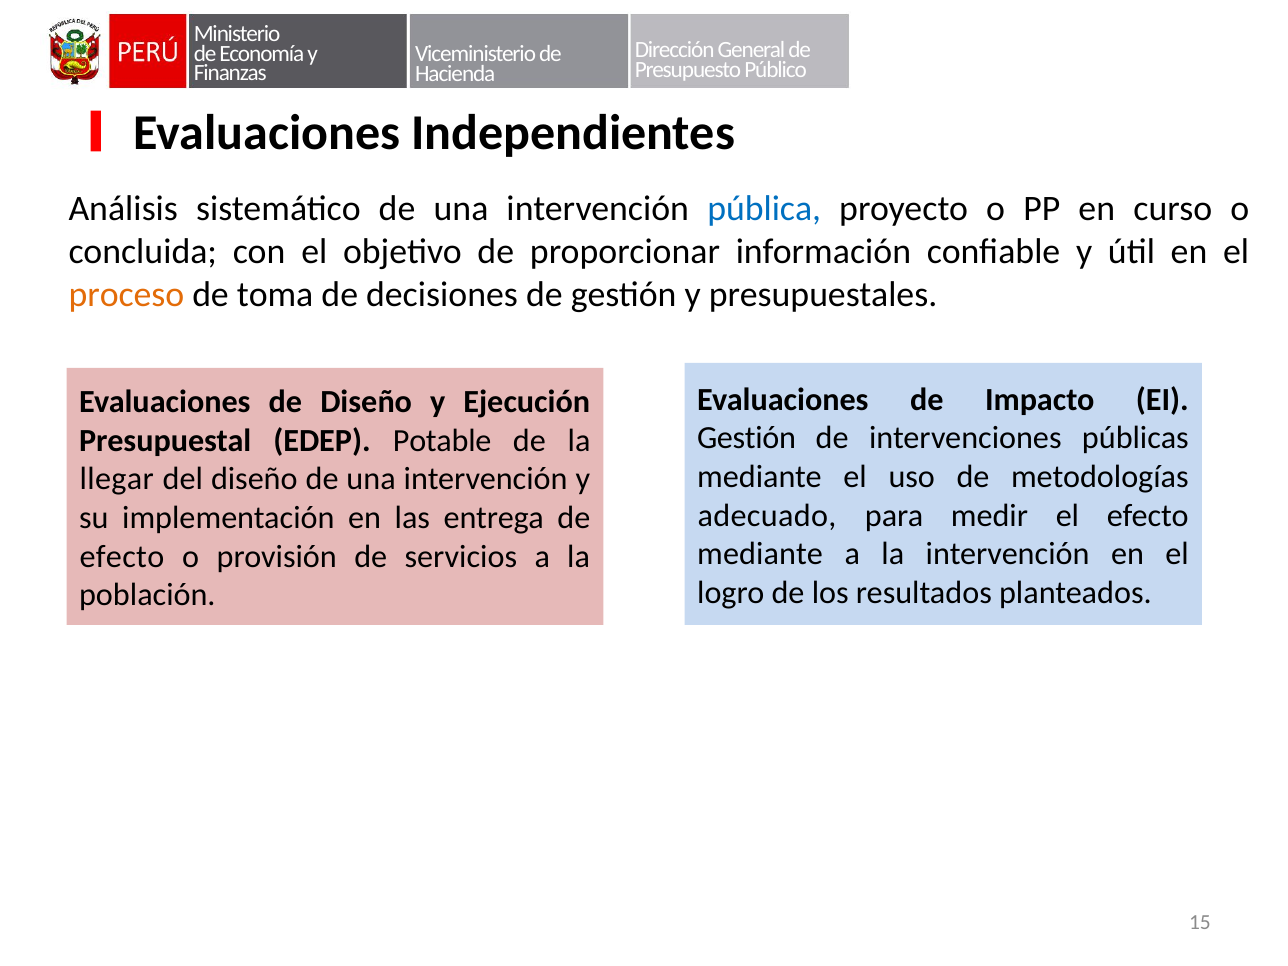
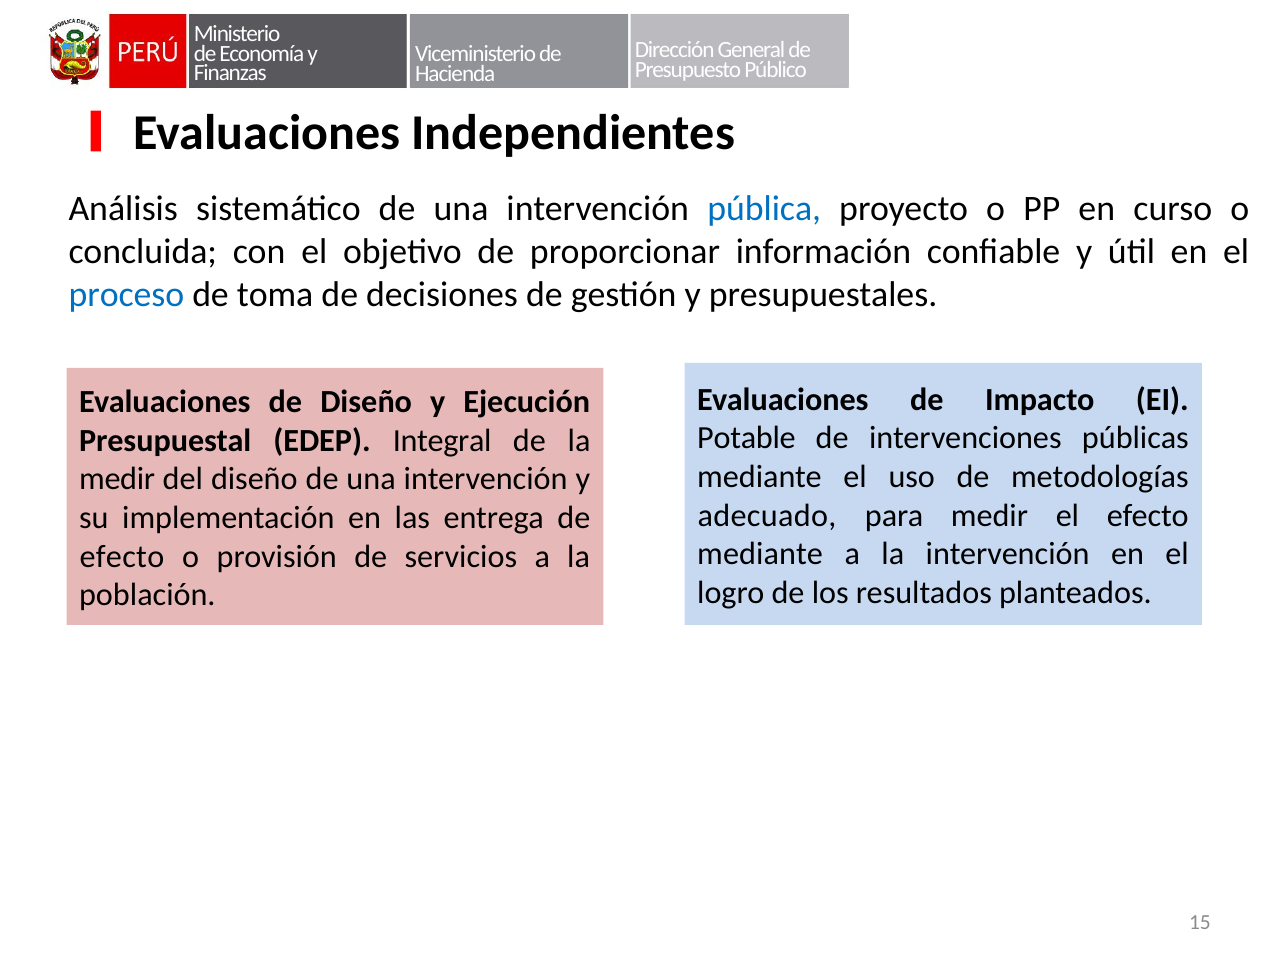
proceso colour: orange -> blue
Gestión at (746, 438): Gestión -> Potable
Potable: Potable -> Integral
llegar at (117, 479): llegar -> medir
